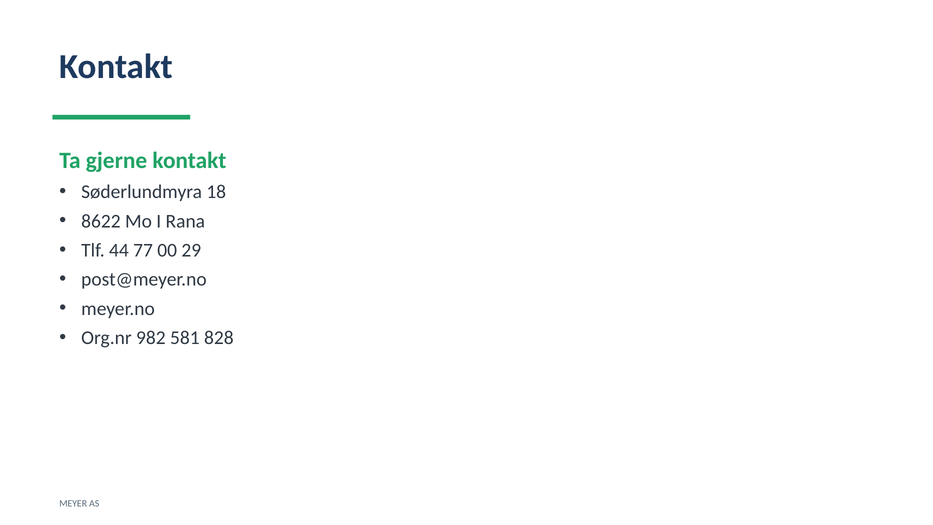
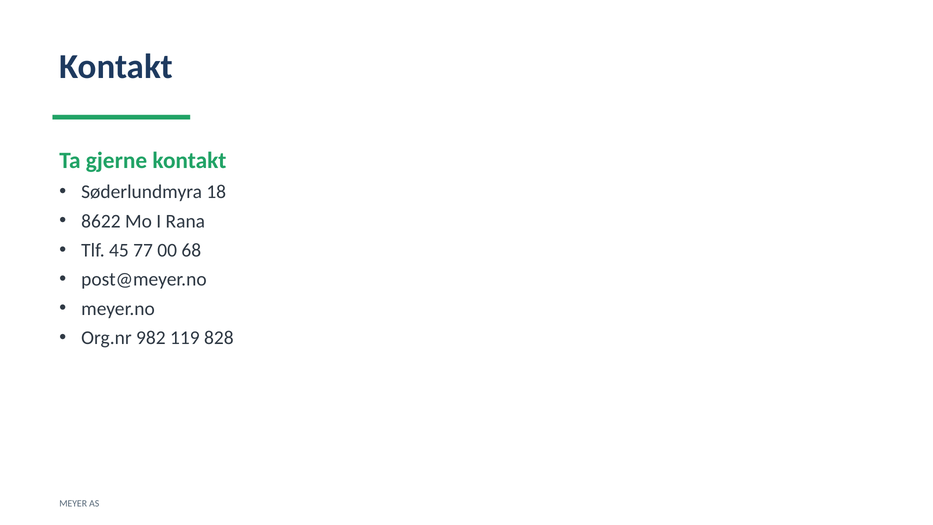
44: 44 -> 45
29: 29 -> 68
581: 581 -> 119
